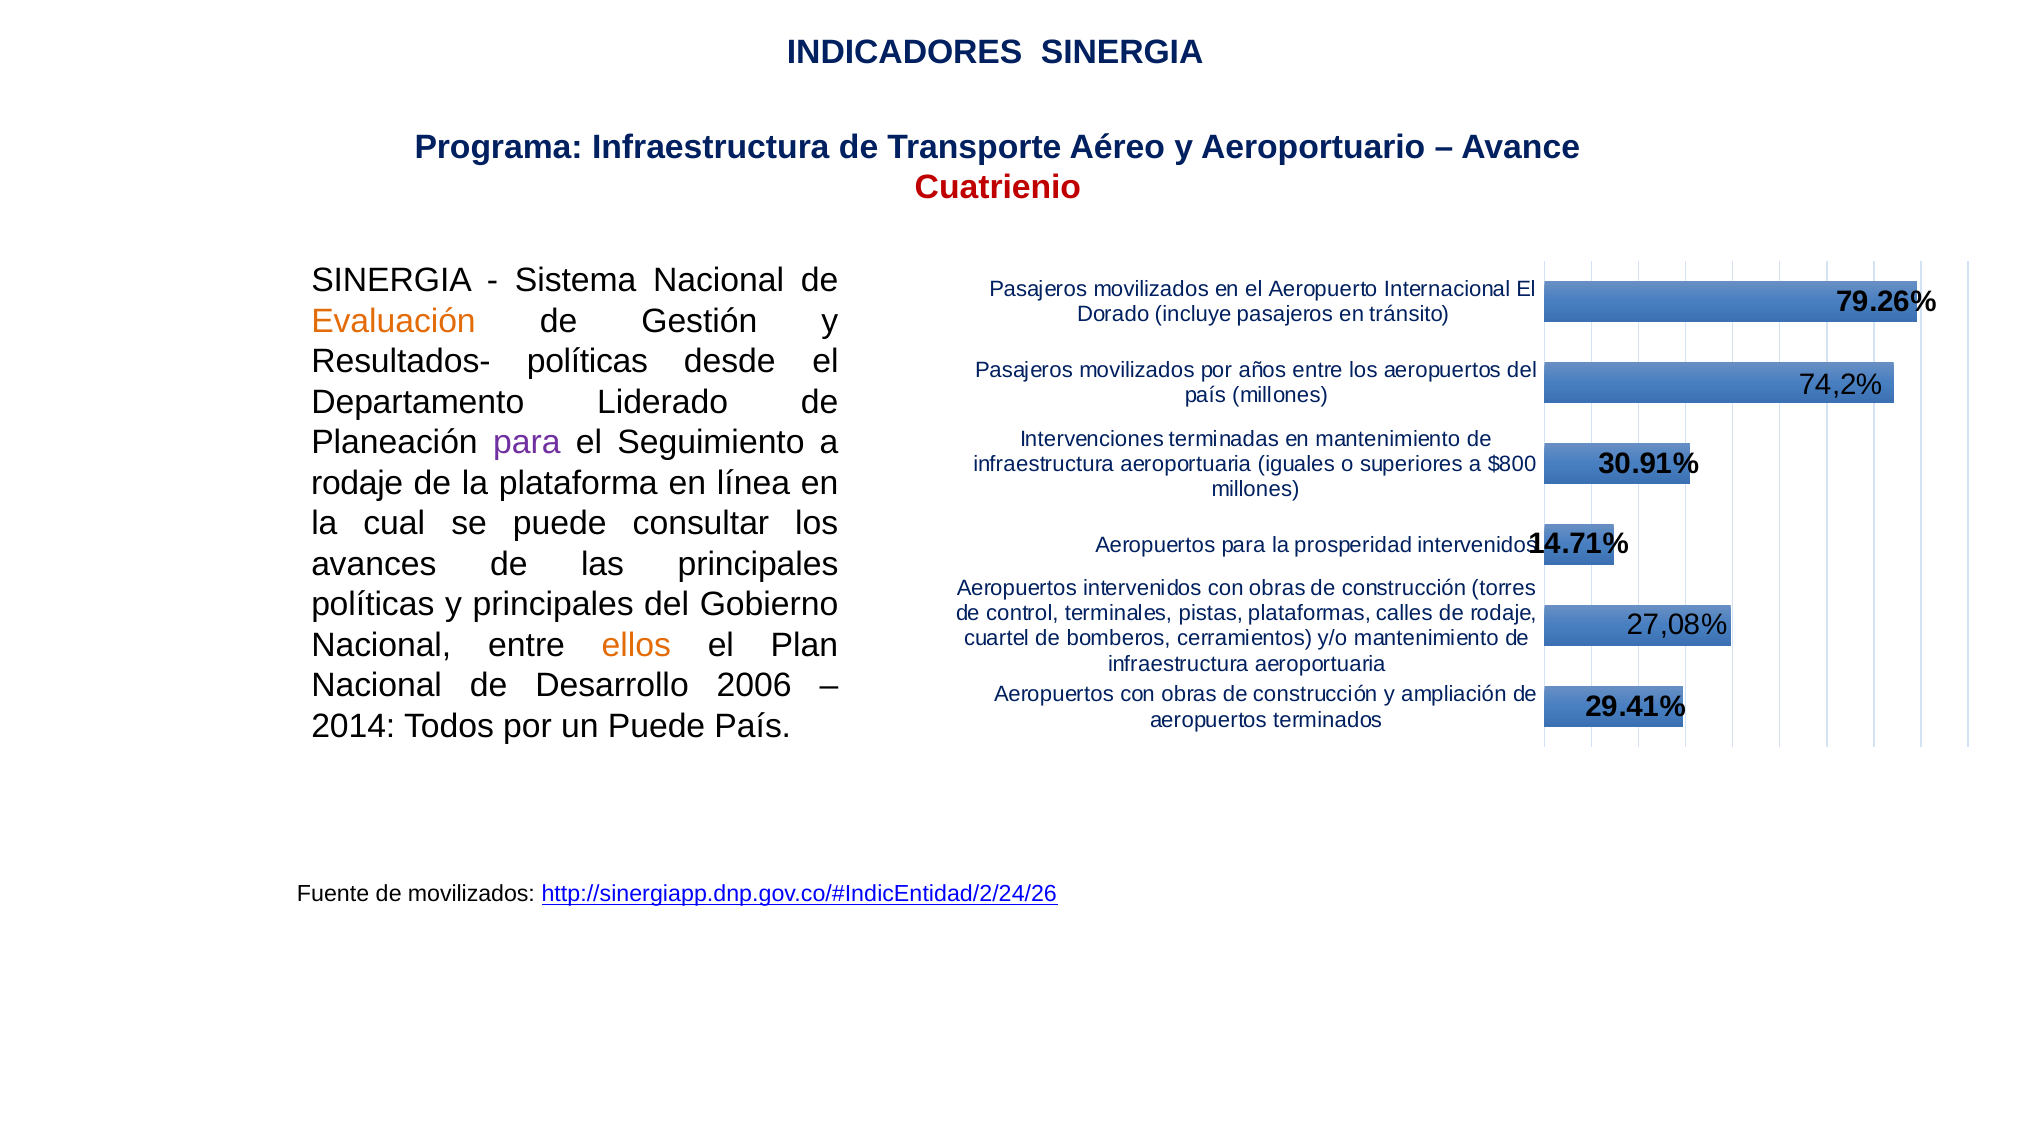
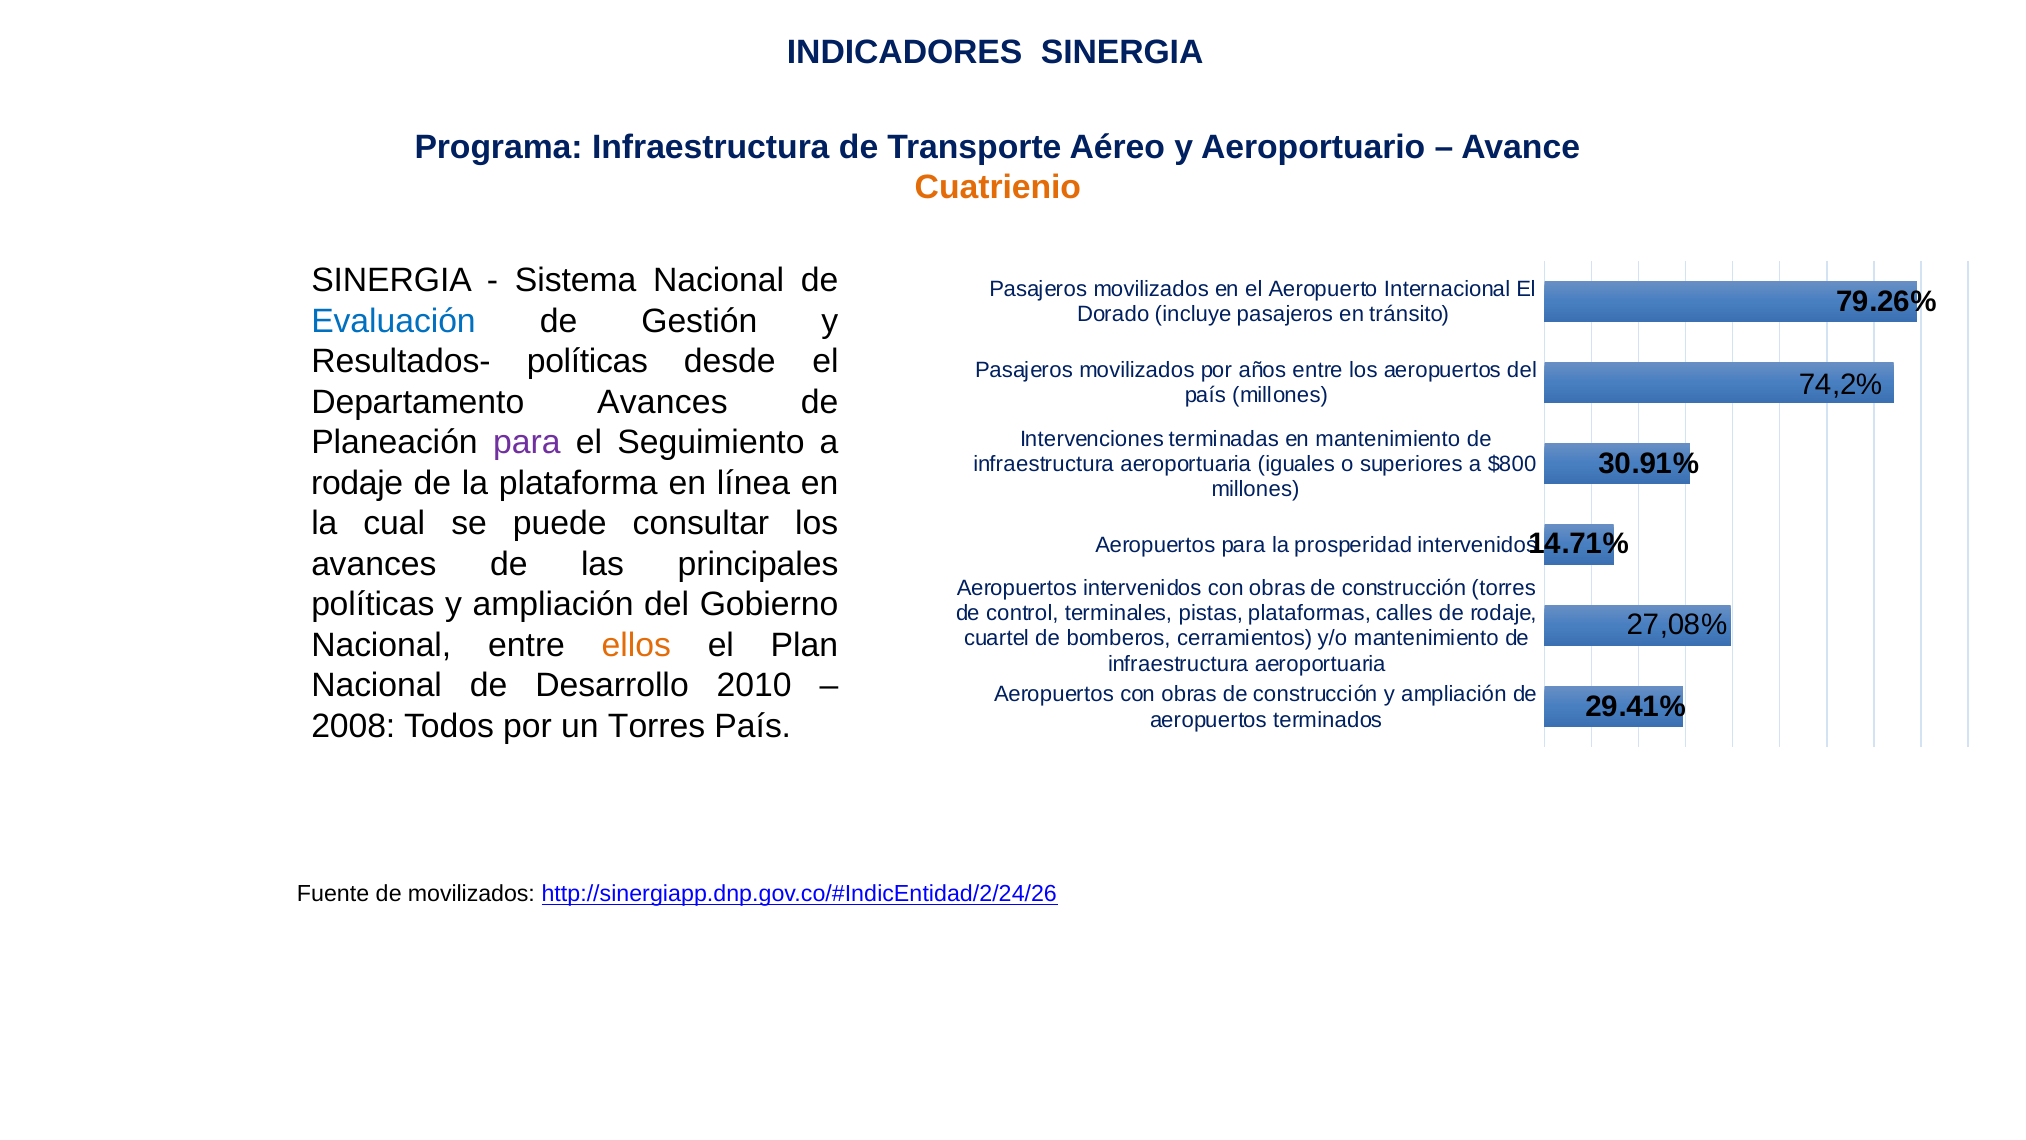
Cuatrienio colour: red -> orange
Evaluación colour: orange -> blue
Departamento Liderado: Liderado -> Avances
políticas y principales: principales -> ampliación
2006: 2006 -> 2010
2014: 2014 -> 2008
un Puede: Puede -> Torres
